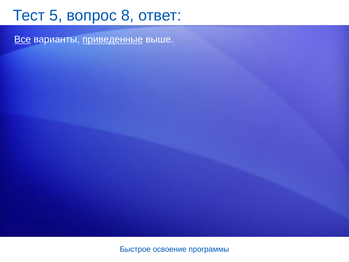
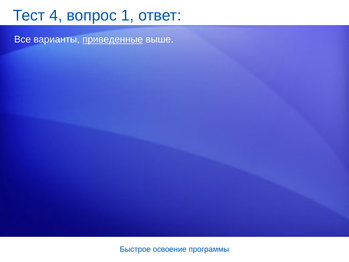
5: 5 -> 4
8: 8 -> 1
Все underline: present -> none
